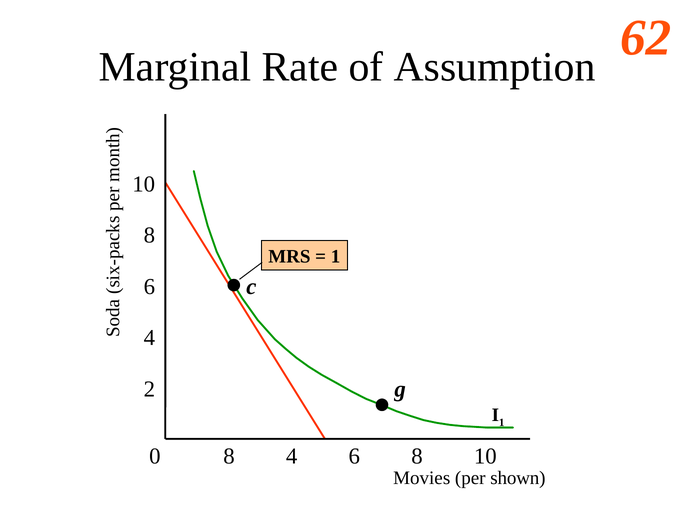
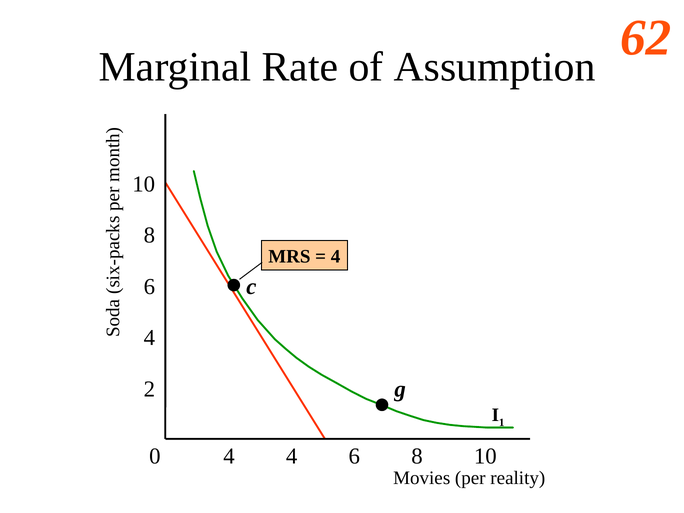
1 at (336, 257): 1 -> 4
0 8: 8 -> 4
shown: shown -> reality
